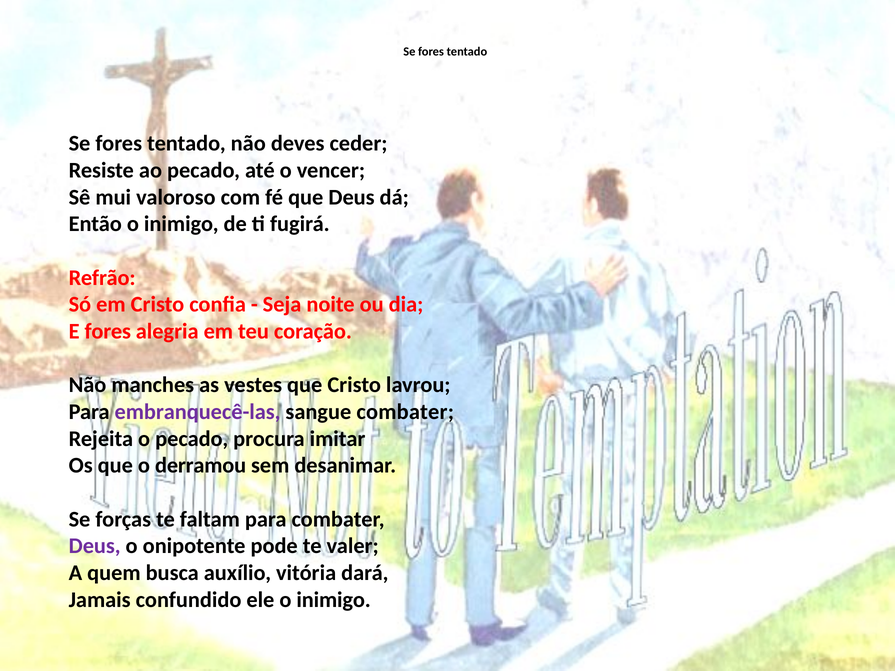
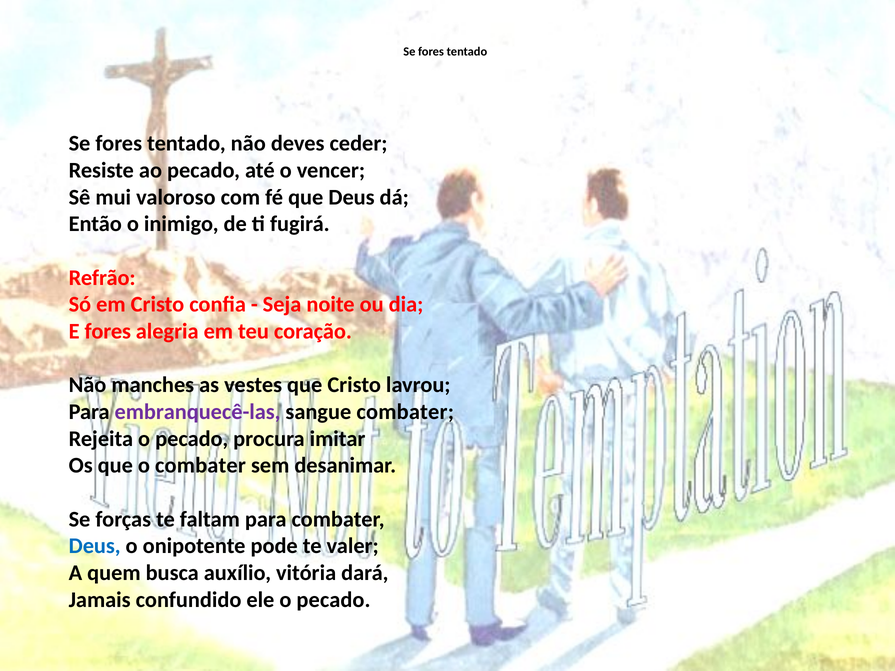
o derramou: derramou -> combater
Deus at (95, 546) colour: purple -> blue
ele o inimigo: inimigo -> pecado
